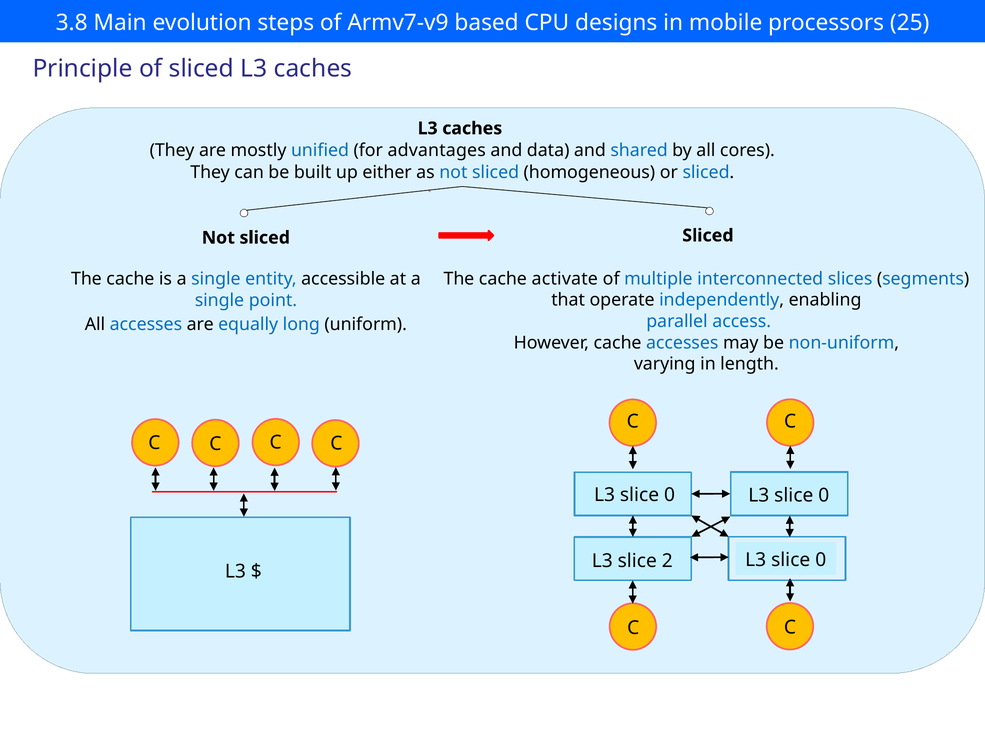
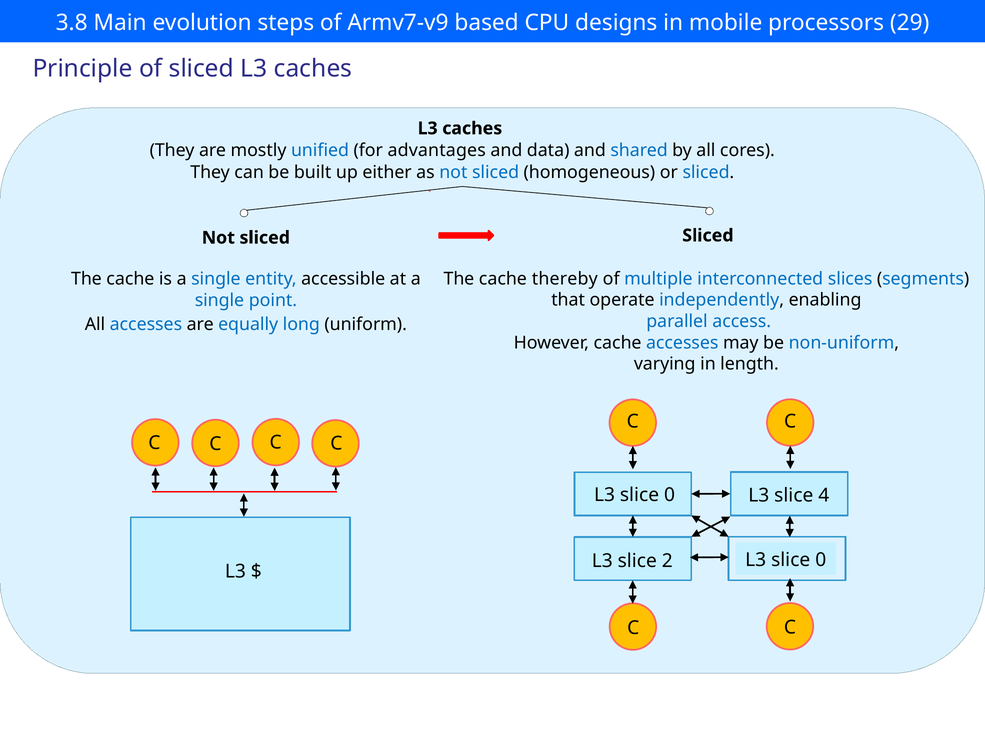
25: 25 -> 29
activate: activate -> thereby
0 L3 slice 0: 0 -> 4
